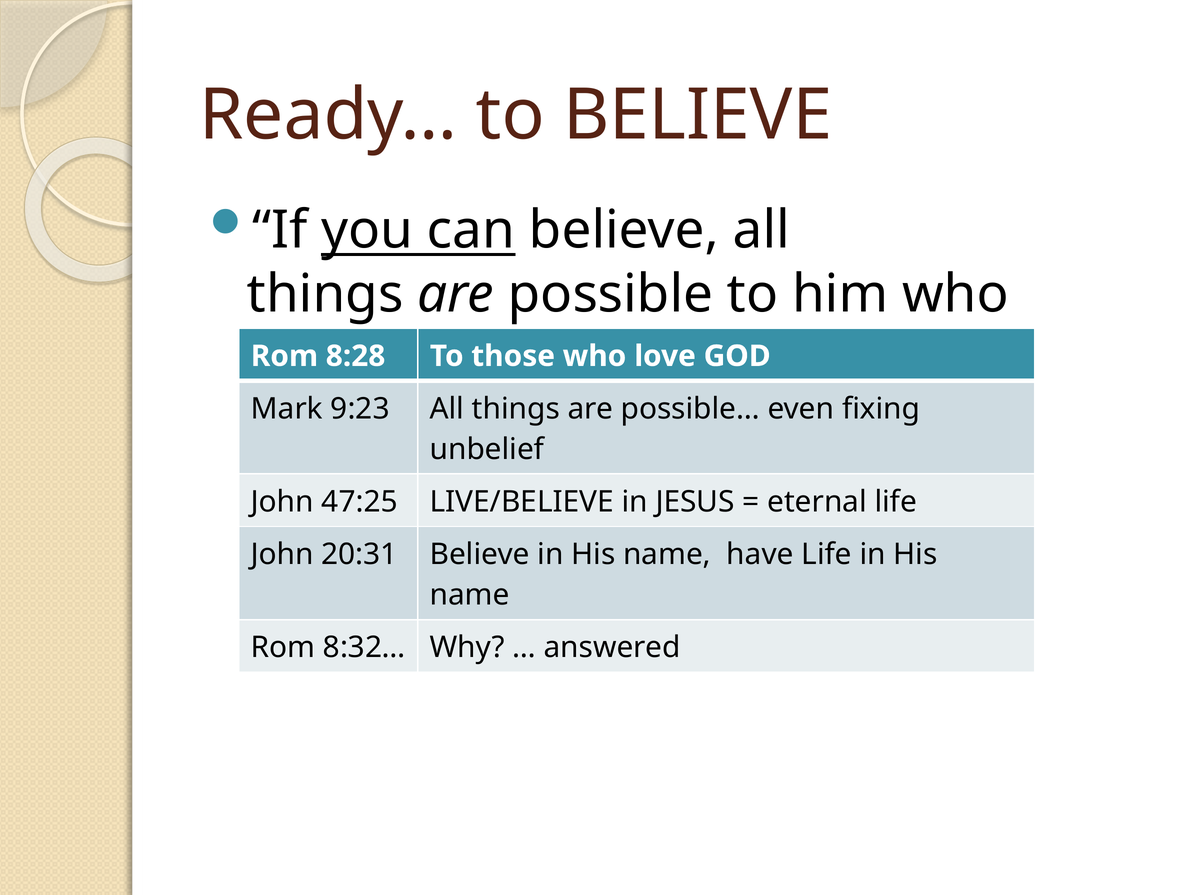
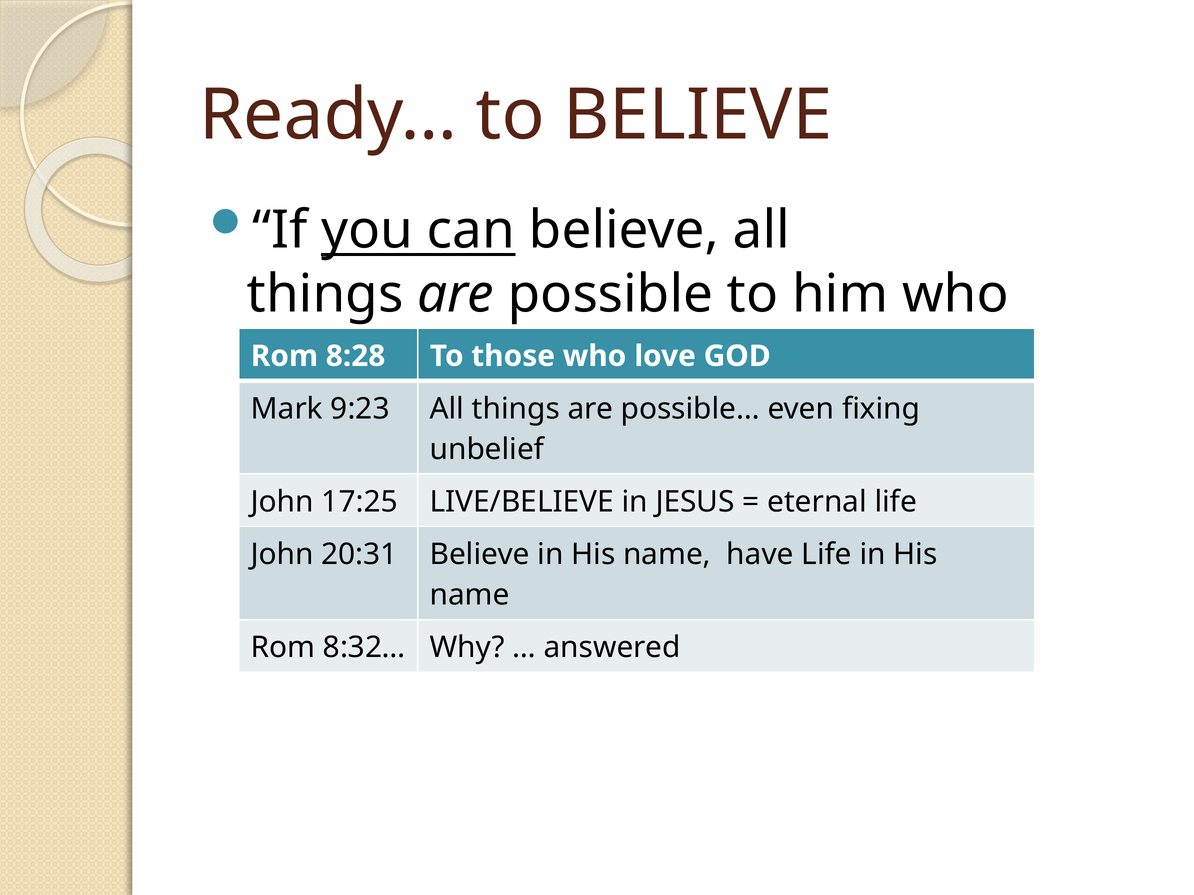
47:25: 47:25 -> 17:25
